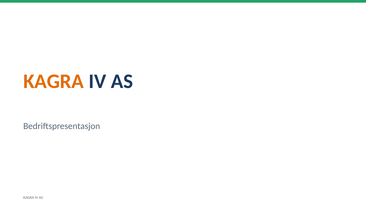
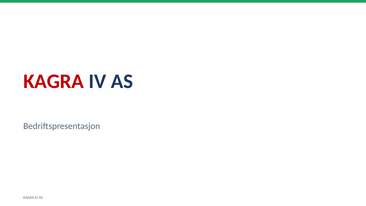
KAGRA at (54, 81) colour: orange -> red
